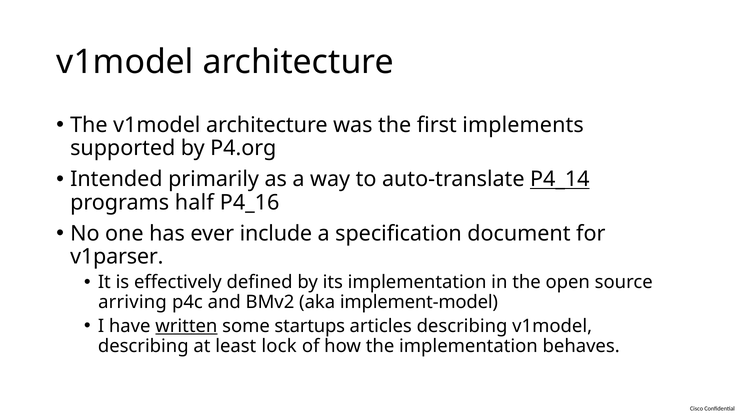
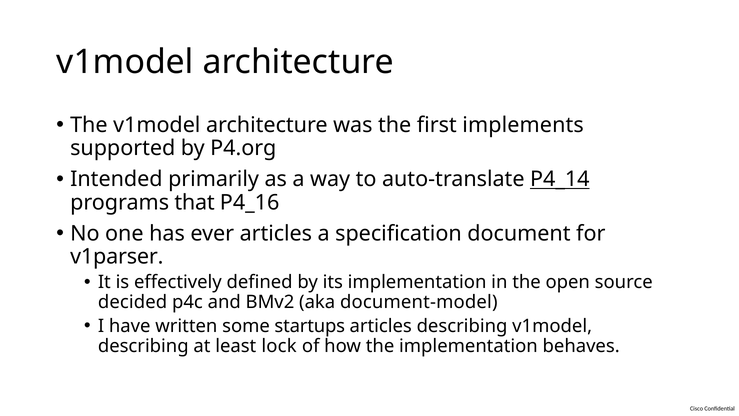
half: half -> that
ever include: include -> articles
arriving: arriving -> decided
implement-model: implement-model -> document-model
written underline: present -> none
